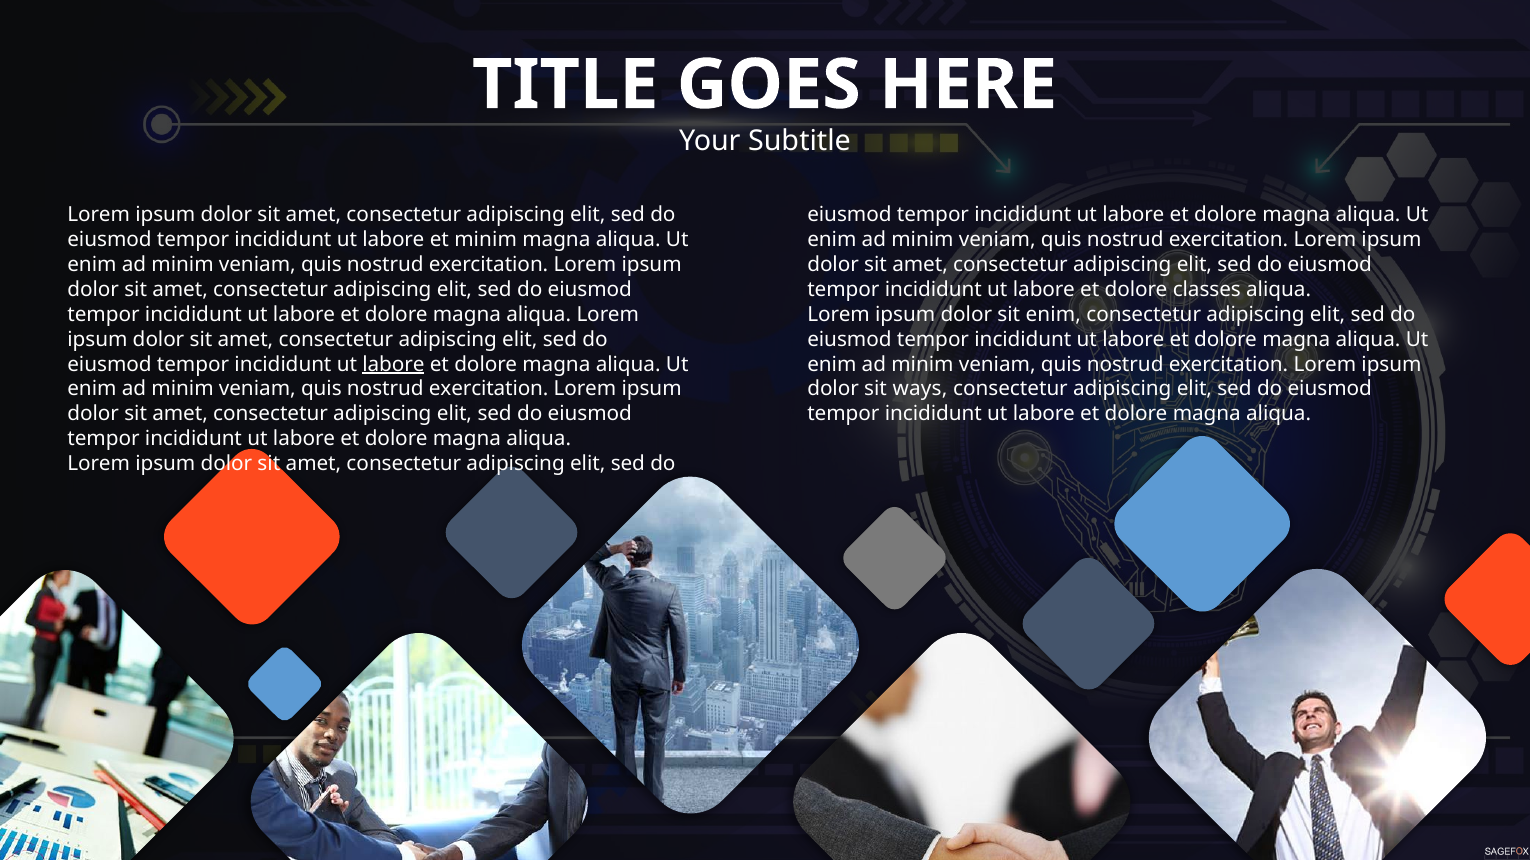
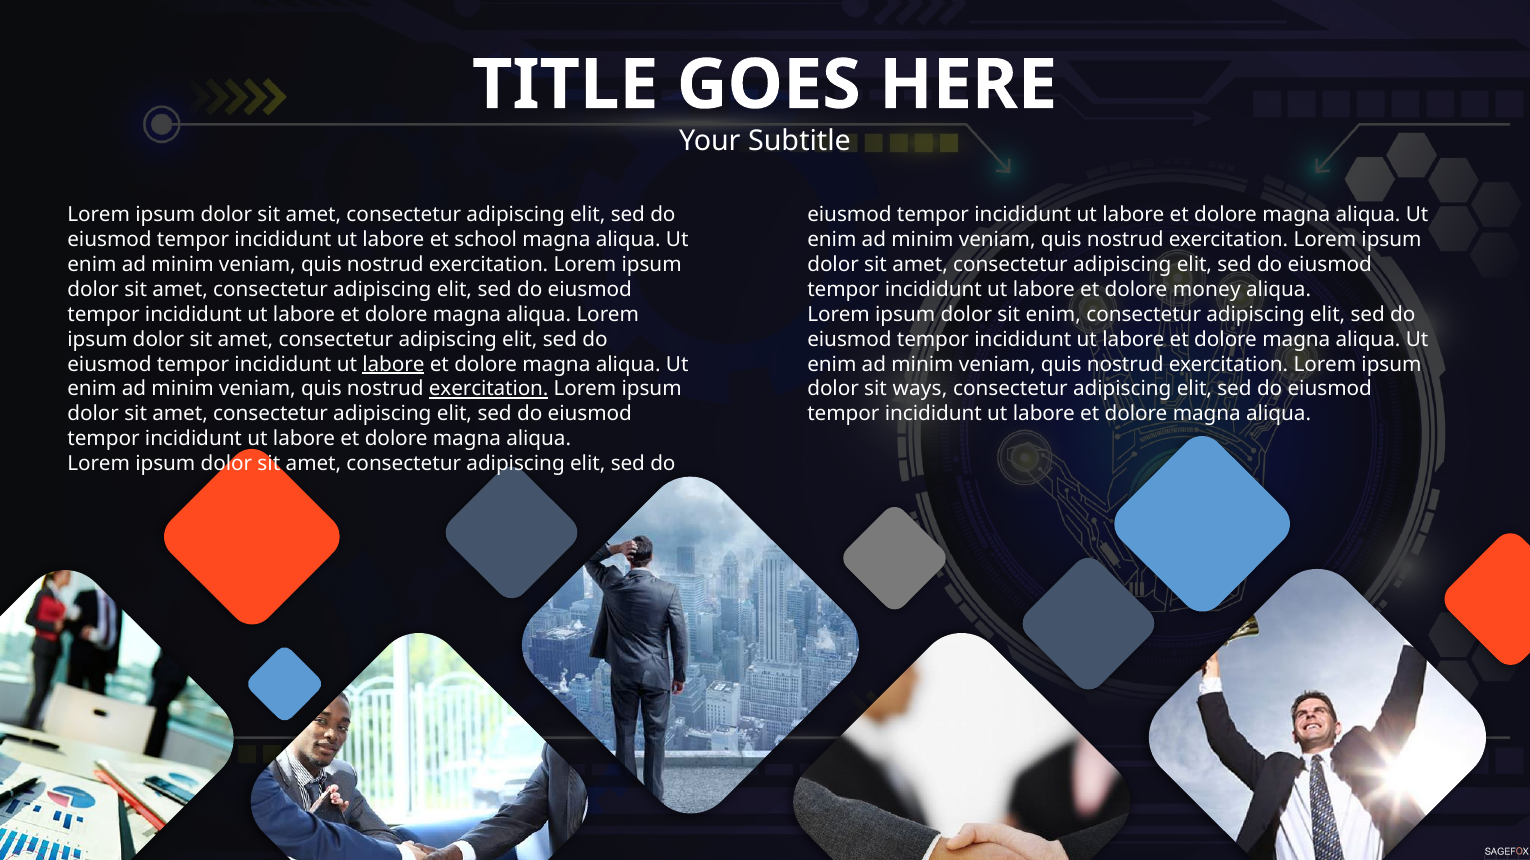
et minim: minim -> school
classes: classes -> money
exercitation at (489, 389) underline: none -> present
